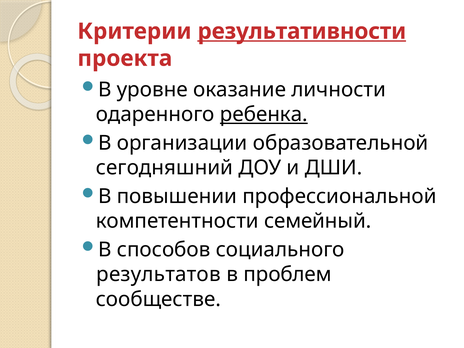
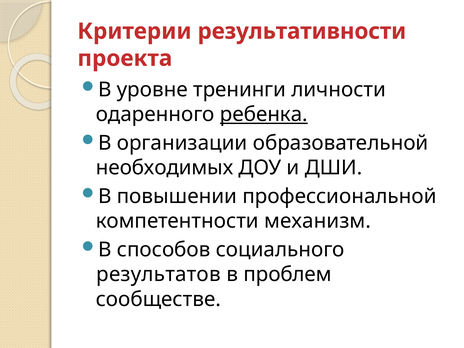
результативности underline: present -> none
оказание: оказание -> тренинги
сегодняшний: сегодняшний -> необходимых
семейный: семейный -> механизм
